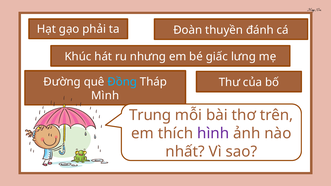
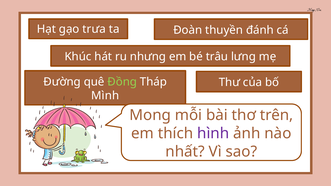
phải: phải -> trưa
giấc: giấc -> trâu
Đồng colour: light blue -> light green
Trung: Trung -> Mong
